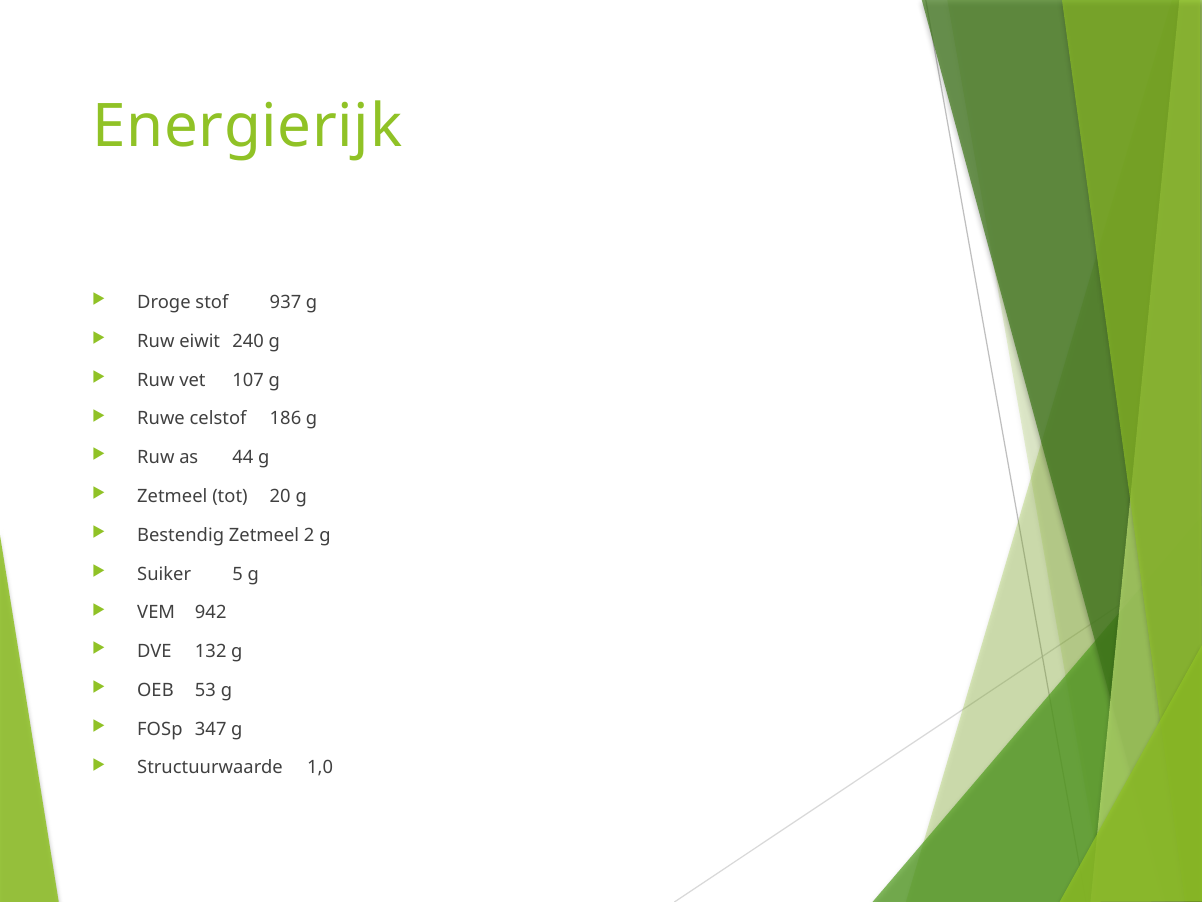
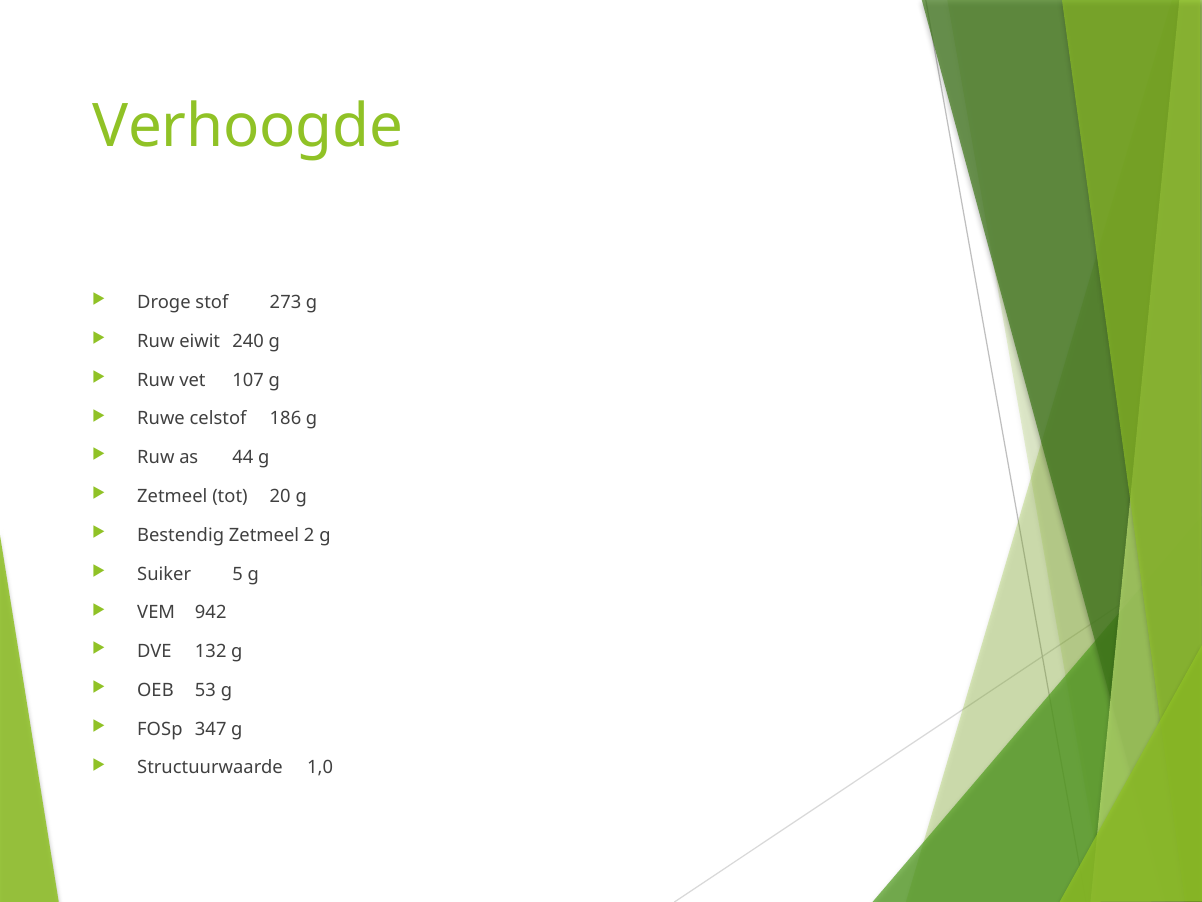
Energierijk: Energierijk -> Verhoogde
937: 937 -> 273
